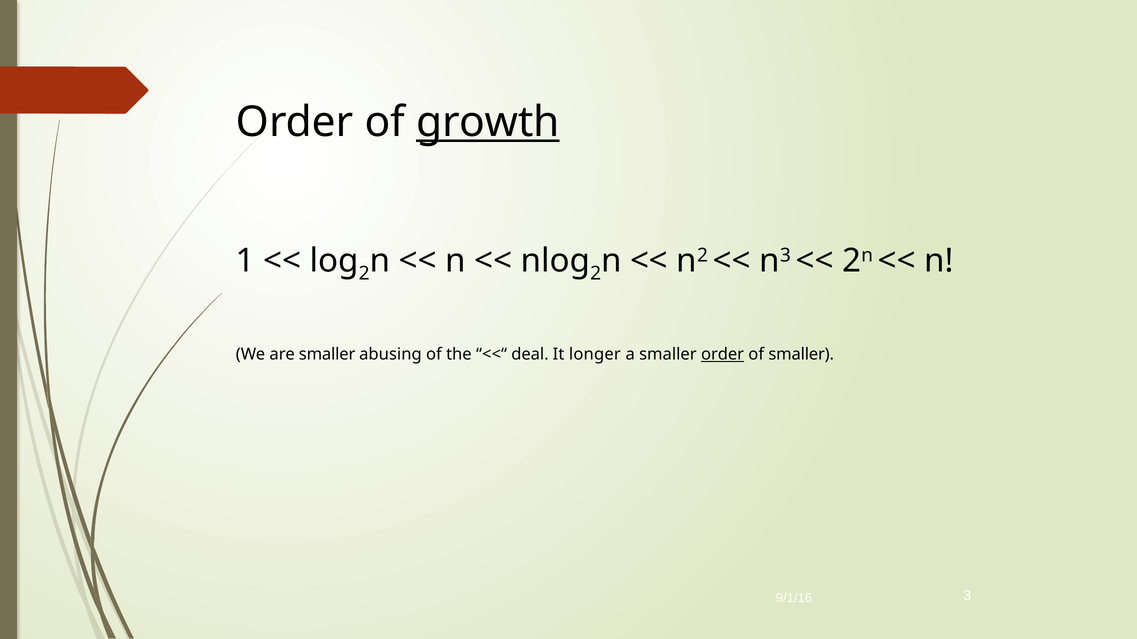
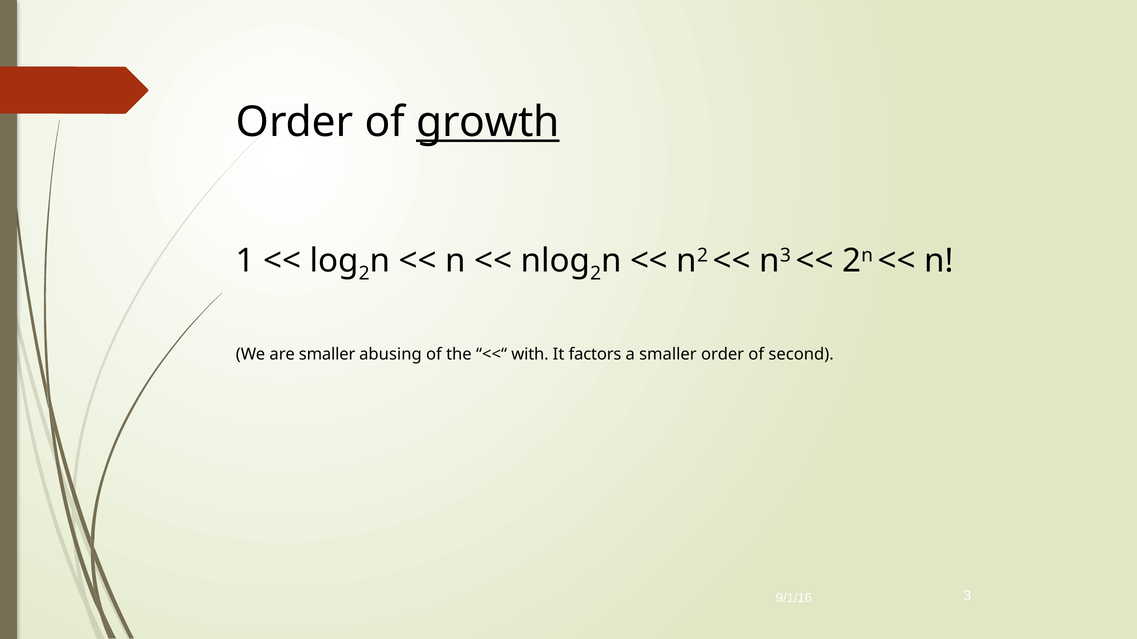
deal: deal -> with
longer: longer -> factors
order at (723, 355) underline: present -> none
of smaller: smaller -> second
